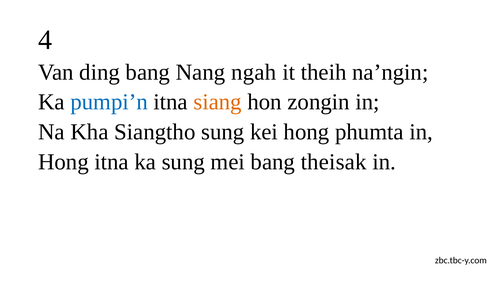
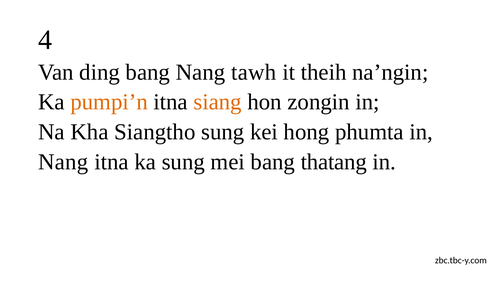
ngah: ngah -> tawh
pumpi’n colour: blue -> orange
Hong at (63, 162): Hong -> Nang
theisak: theisak -> thatang
